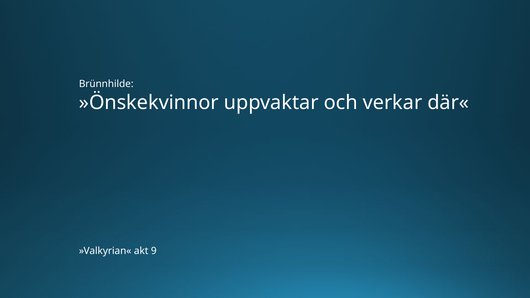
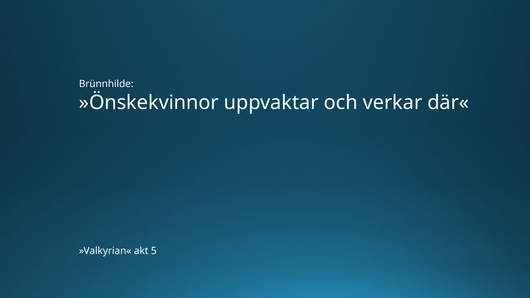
9: 9 -> 5
